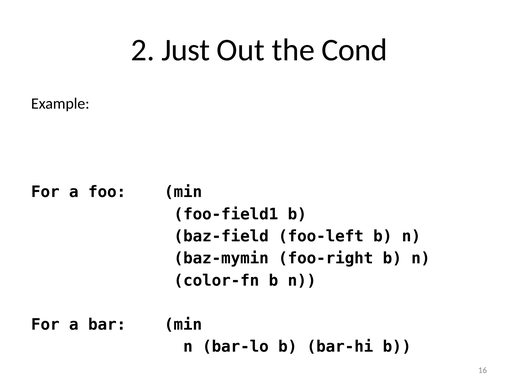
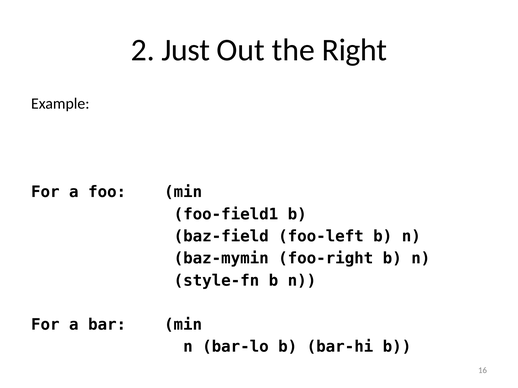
the Cond: Cond -> Right
color-fn: color-fn -> style-fn
